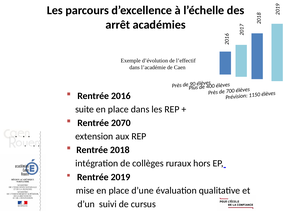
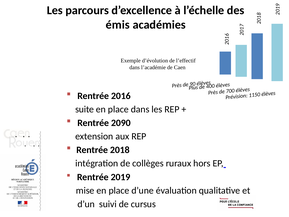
arrêt: arrêt -> émis
2070: 2070 -> 2090
